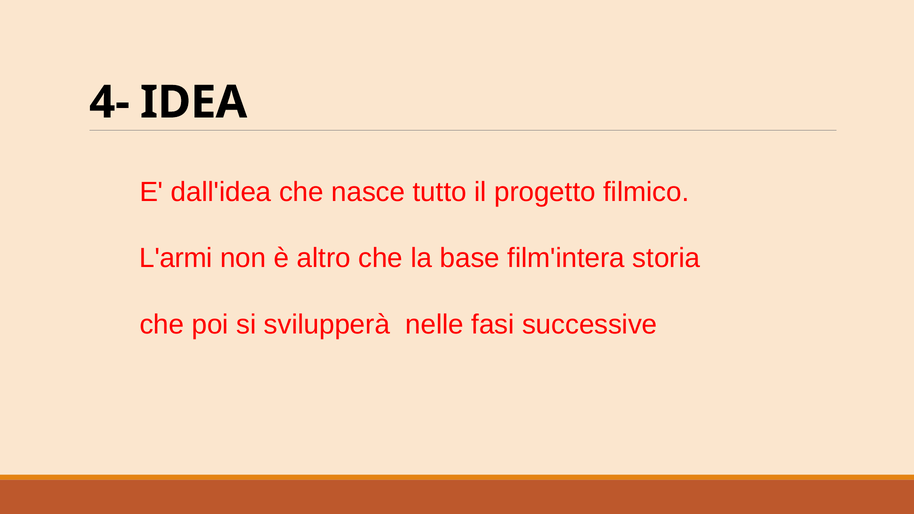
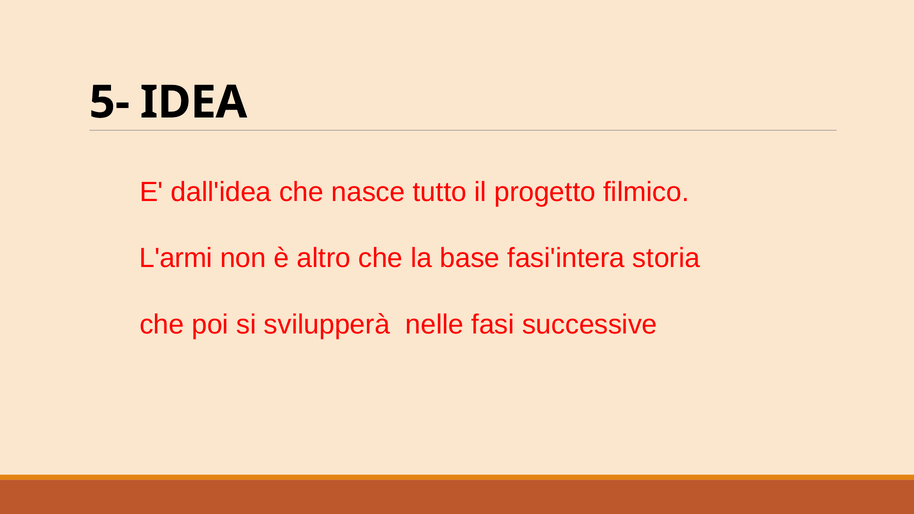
4-: 4- -> 5-
film'intera: film'intera -> fasi'intera
